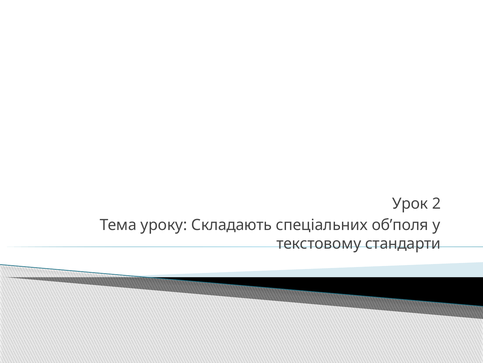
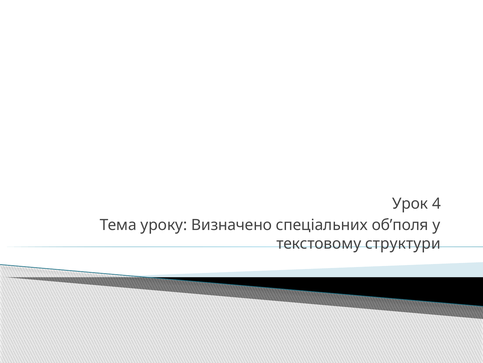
2: 2 -> 4
Складають: Складають -> Визначено
стандарти: стандарти -> структури
